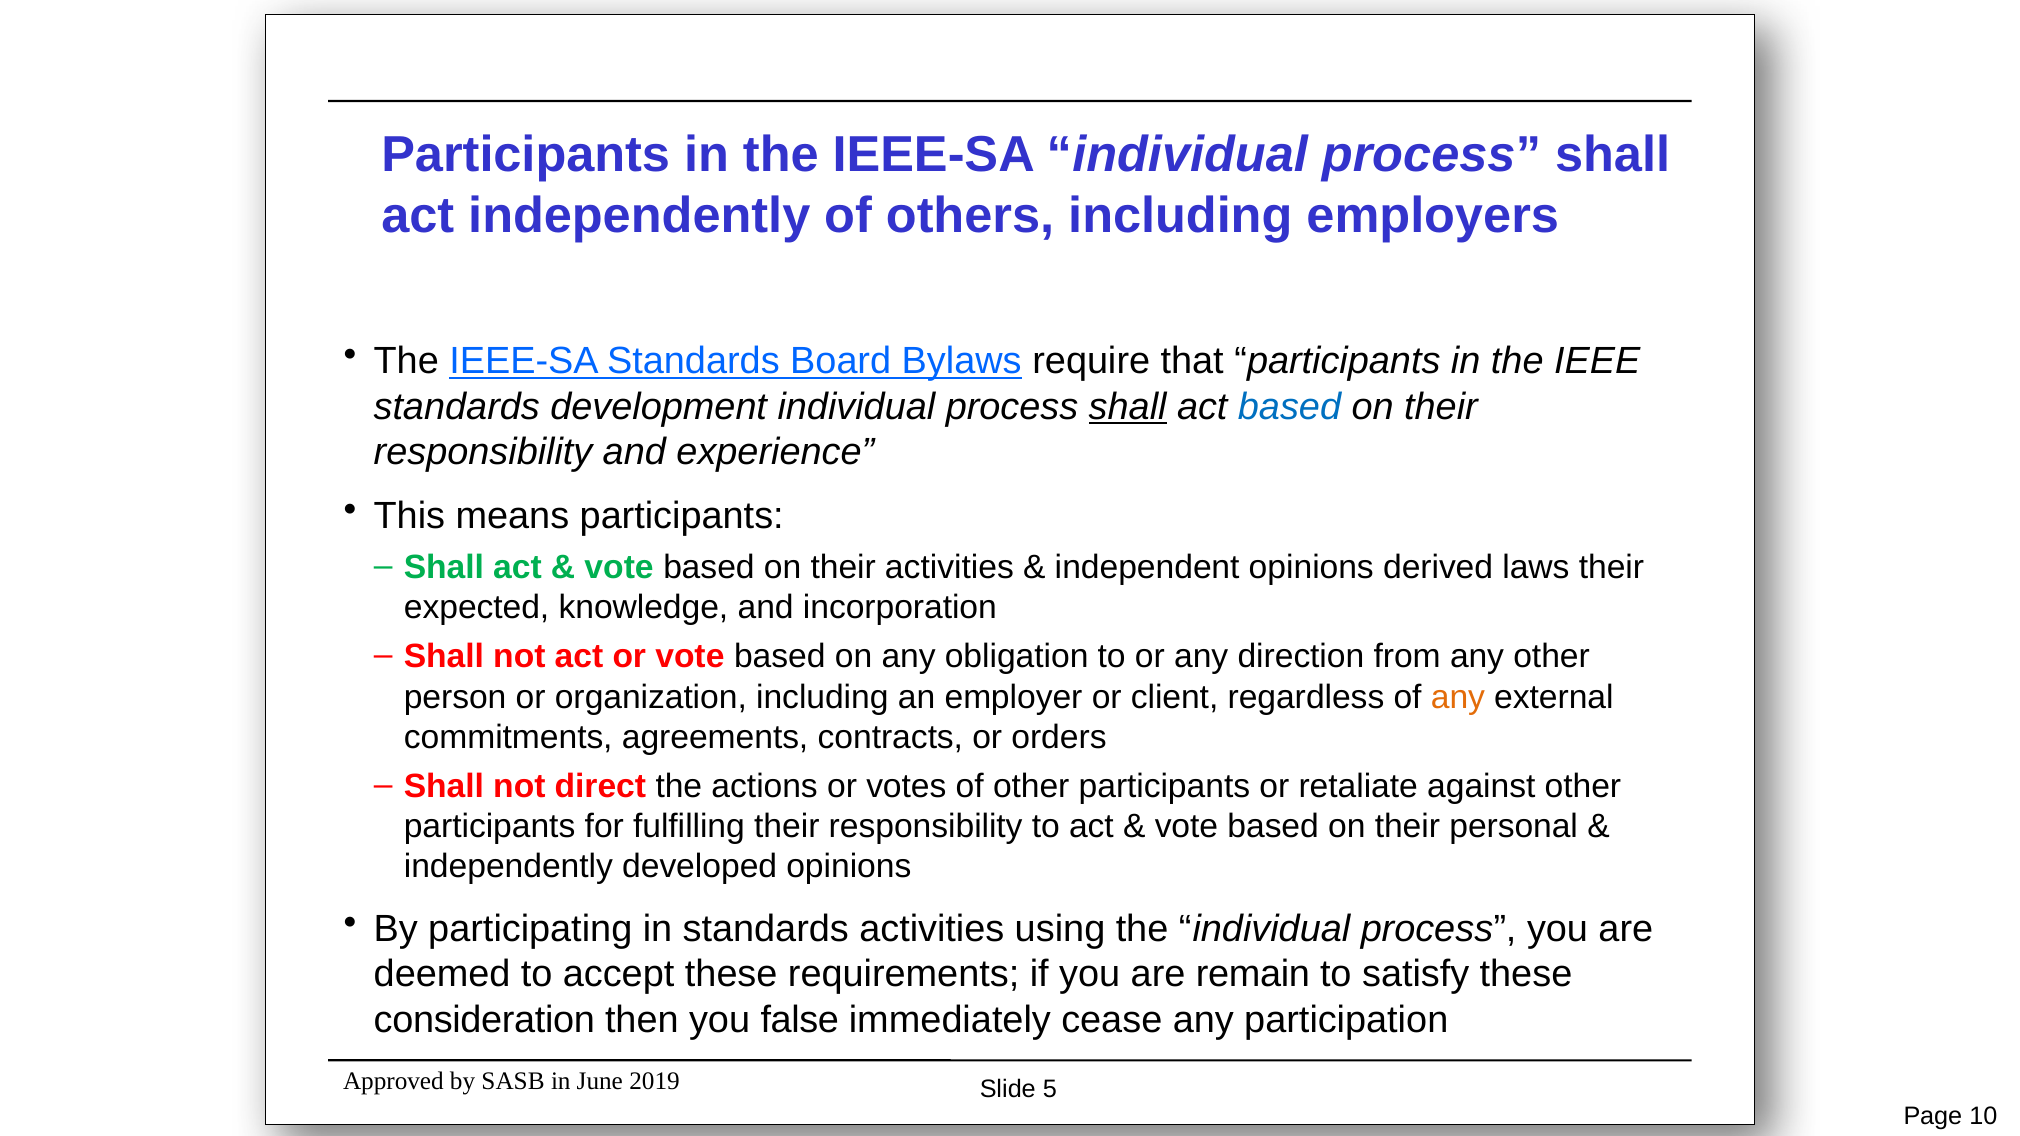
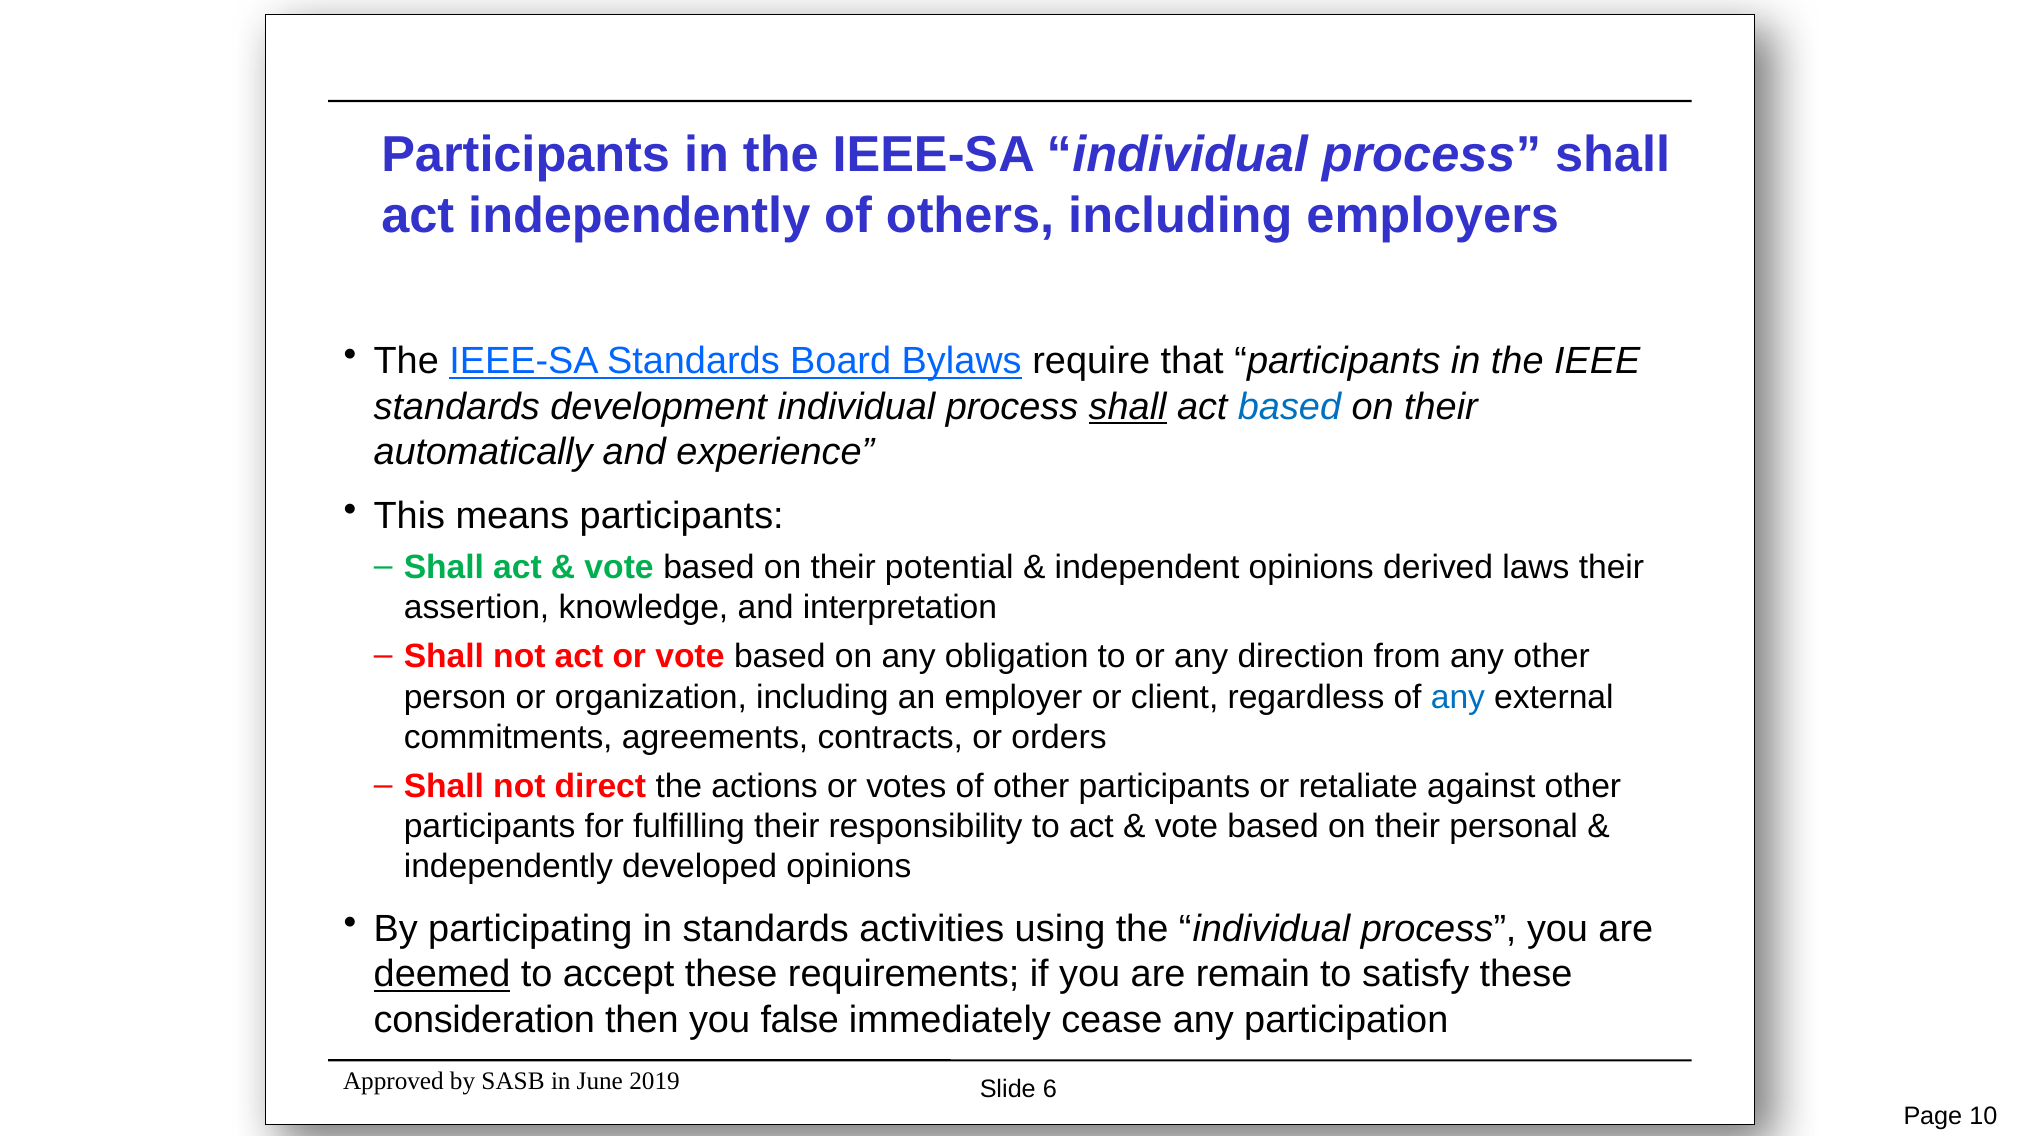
responsibility at (483, 452): responsibility -> automatically
their activities: activities -> potential
expected: expected -> assertion
incorporation: incorporation -> interpretation
any at (1458, 697) colour: orange -> blue
deemed underline: none -> present
5: 5 -> 6
